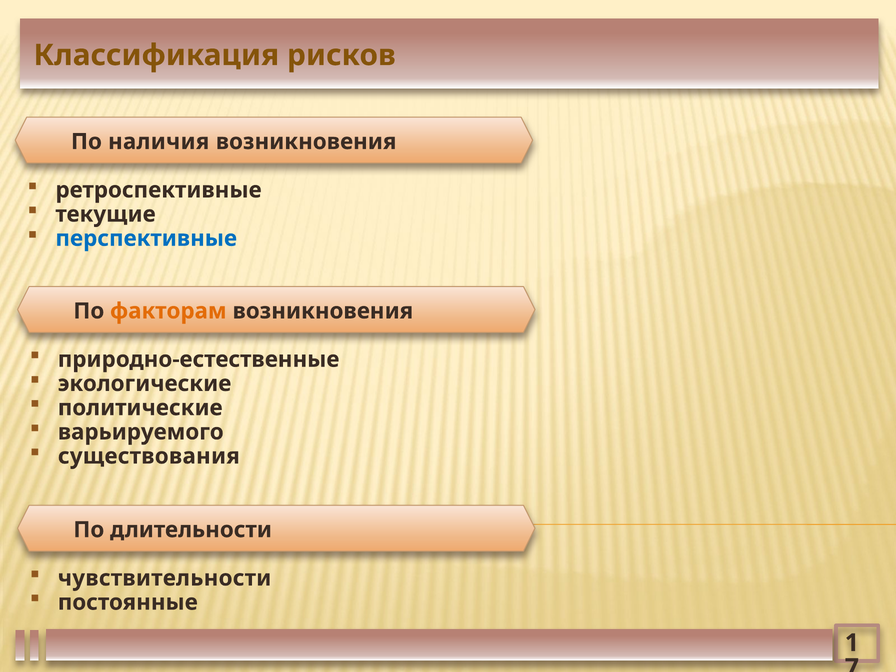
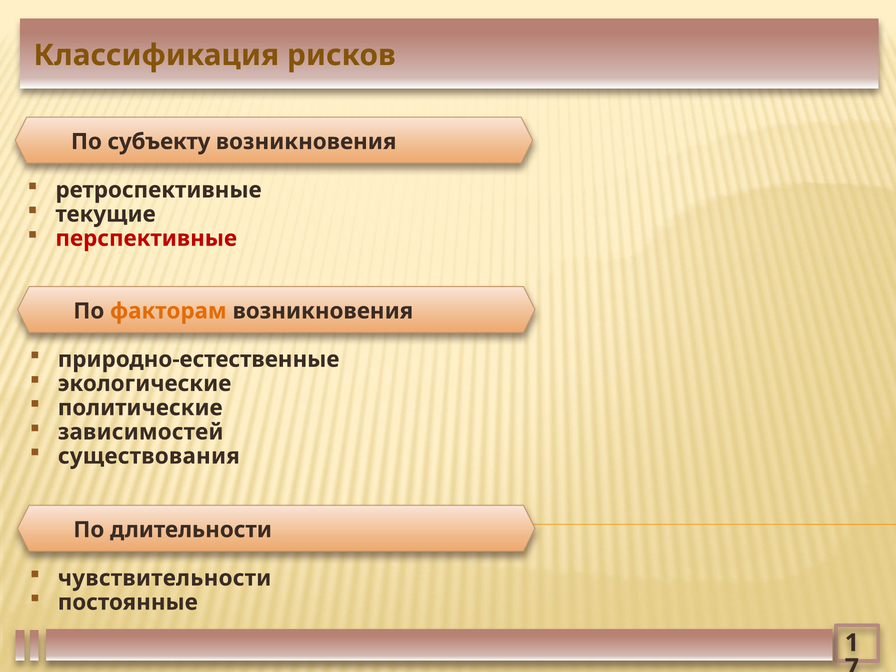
наличия: наличия -> субъекту
перспективные colour: blue -> red
варьируемого: варьируемого -> зависимостей
